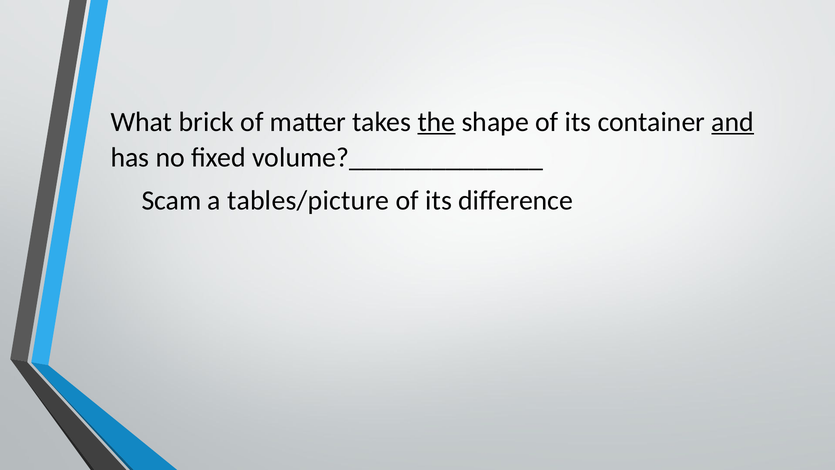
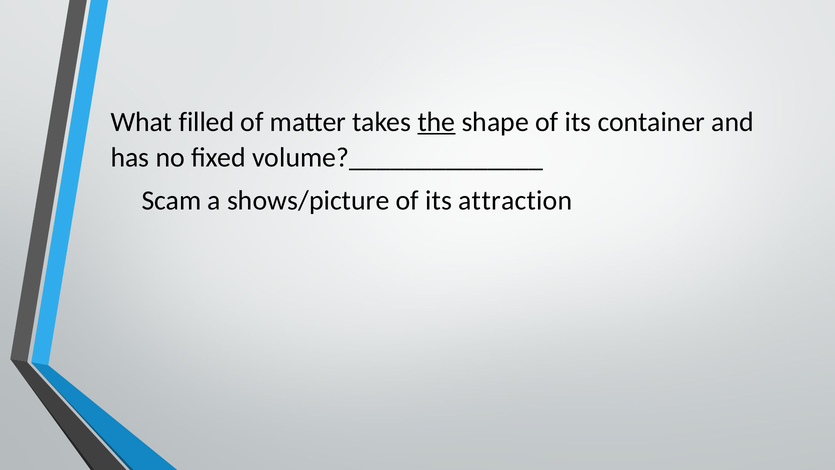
brick: brick -> filled
and underline: present -> none
tables/picture: tables/picture -> shows/picture
difference: difference -> attraction
